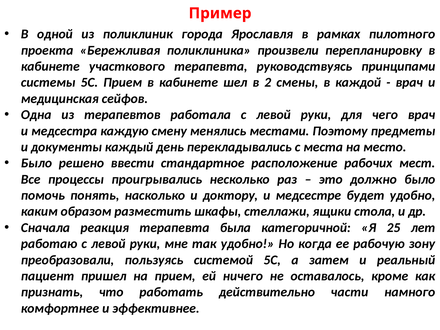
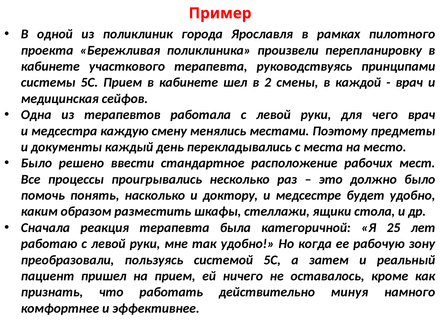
части: части -> минуя
